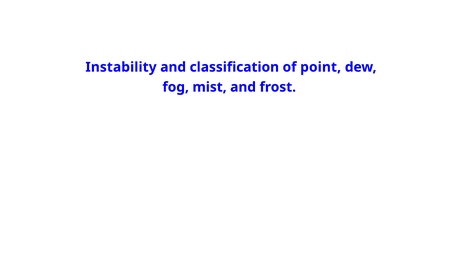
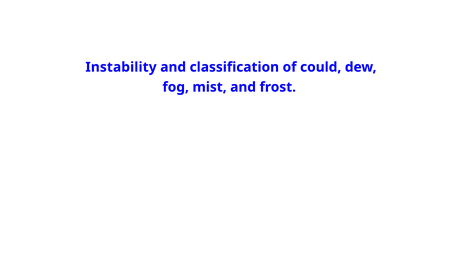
point: point -> could
